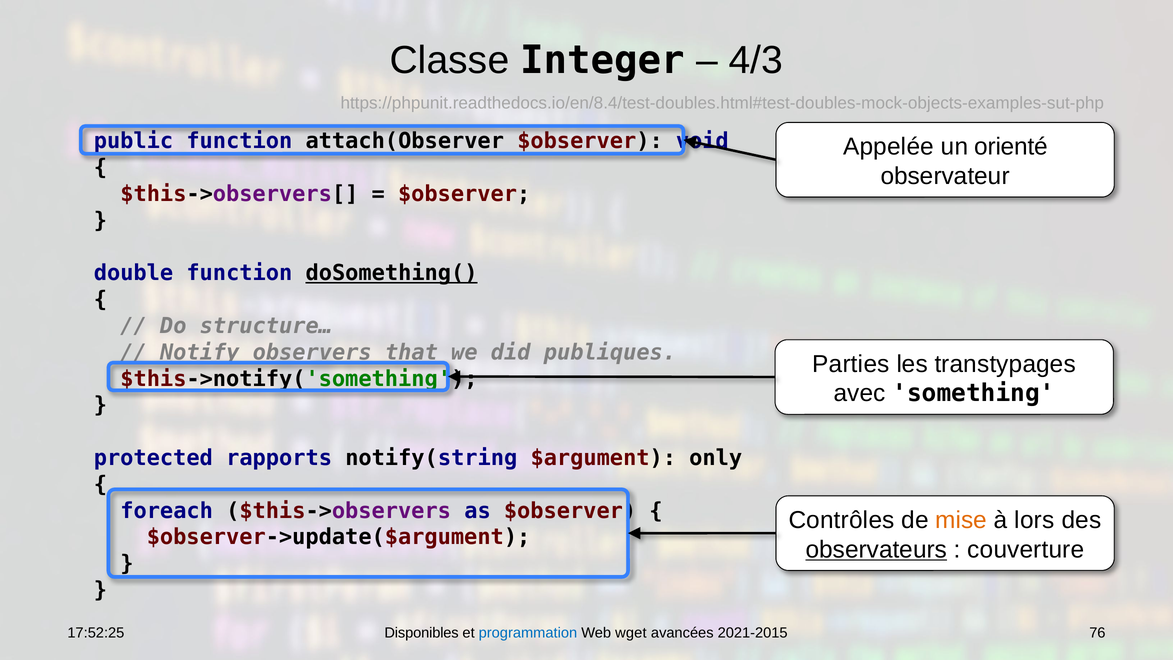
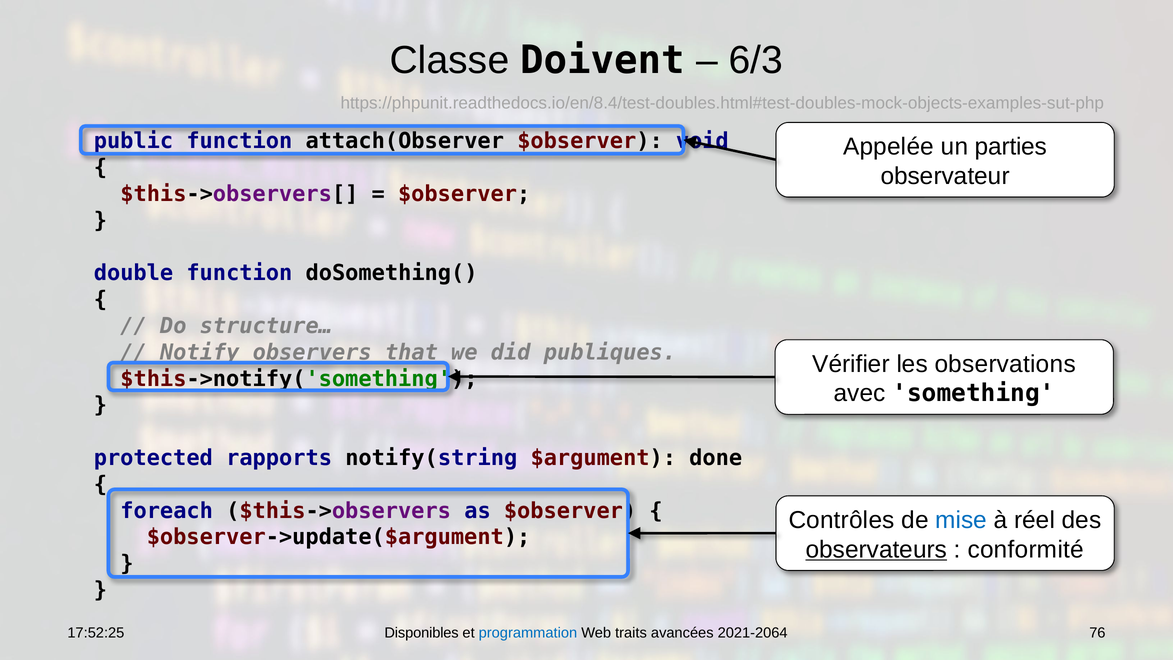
Integer: Integer -> Doivent
4/3: 4/3 -> 6/3
orienté: orienté -> parties
doSomething( underline: present -> none
Parties: Parties -> Vérifier
transtypages: transtypages -> observations
only: only -> done
mise colour: orange -> blue
lors: lors -> réel
couverture: couverture -> conformité
wget: wget -> traits
2021-2015: 2021-2015 -> 2021-2064
